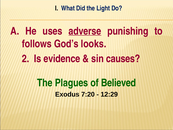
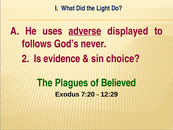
punishing: punishing -> displayed
looks: looks -> never
causes: causes -> choice
